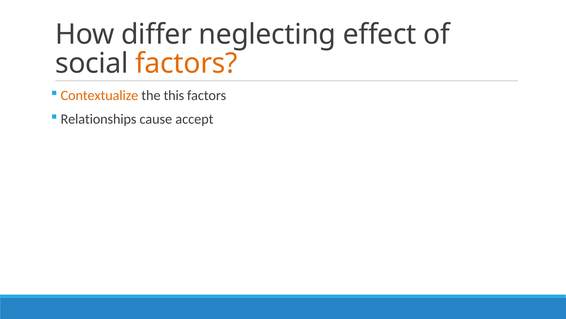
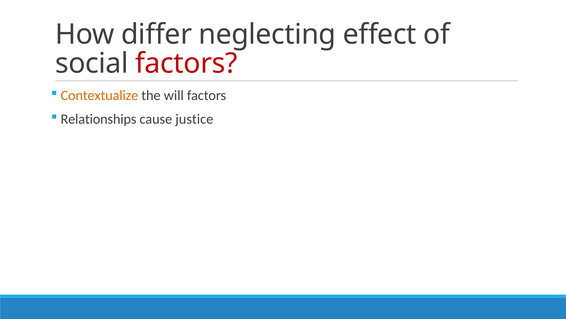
factors at (186, 63) colour: orange -> red
this: this -> will
accept: accept -> justice
